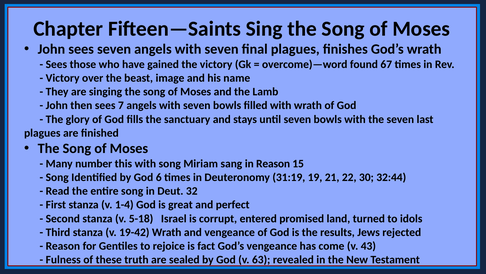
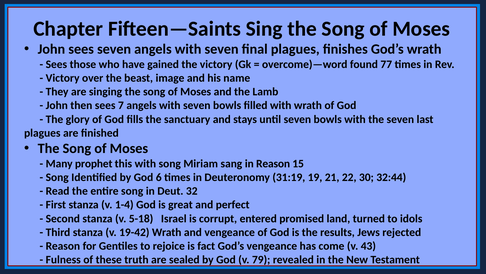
67: 67 -> 77
number: number -> prophet
63: 63 -> 79
